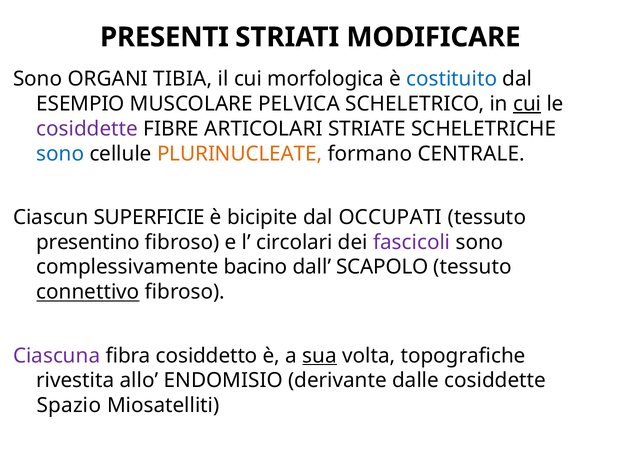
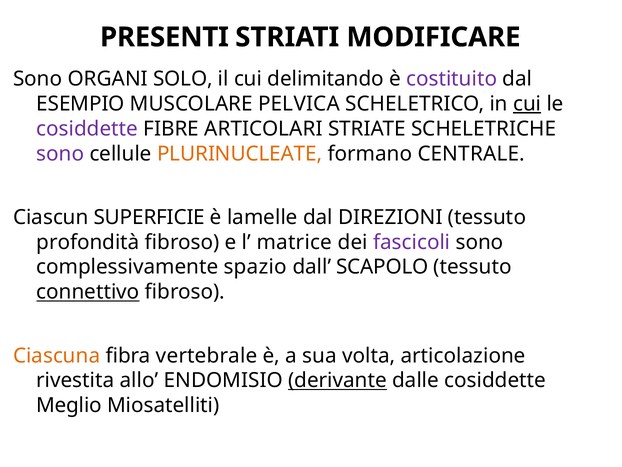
TIBIA: TIBIA -> SOLO
morfologica: morfologica -> delimitando
costituito colour: blue -> purple
sono at (60, 154) colour: blue -> purple
bicipite: bicipite -> lamelle
OCCUPATI: OCCUPATI -> DIREZIONI
presentino: presentino -> profondità
circolari: circolari -> matrice
bacino: bacino -> spazio
Ciascuna colour: purple -> orange
cosiddetto: cosiddetto -> vertebrale
sua underline: present -> none
topografiche: topografiche -> articolazione
derivante underline: none -> present
Spazio: Spazio -> Meglio
